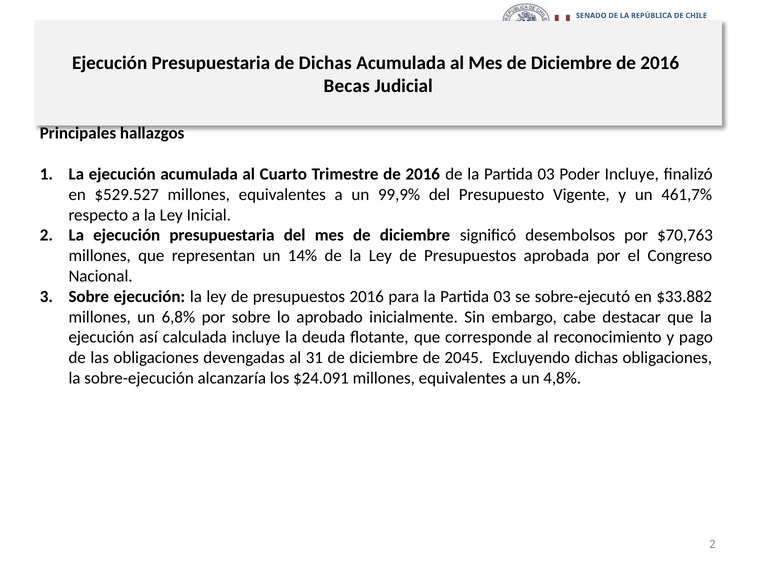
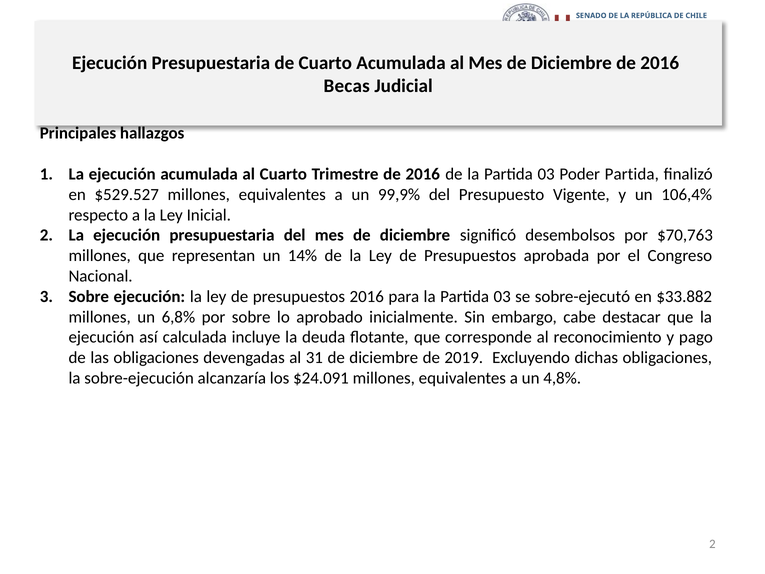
de Dichas: Dichas -> Cuarto
Poder Incluye: Incluye -> Partida
461,7%: 461,7% -> 106,4%
2045: 2045 -> 2019
